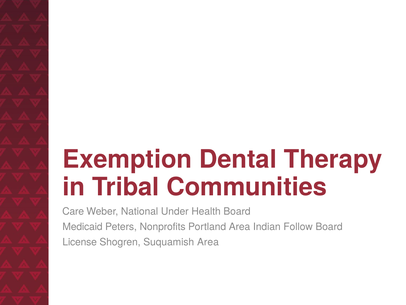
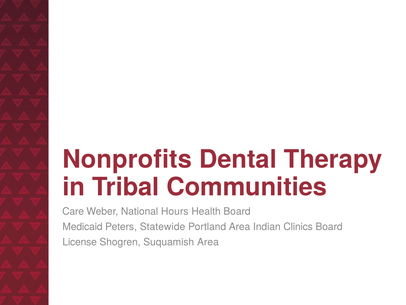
Exemption: Exemption -> Nonprofits
Under: Under -> Hours
Nonprofits: Nonprofits -> Statewide
Follow: Follow -> Clinics
